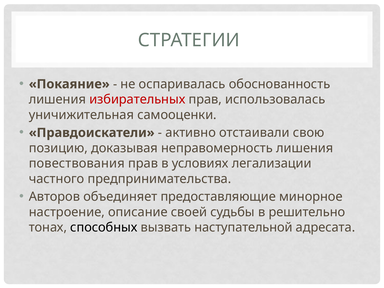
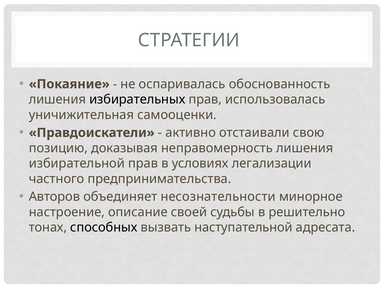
избирательных colour: red -> black
повествования: повествования -> избирательной
предоставляющие: предоставляющие -> несознательности
